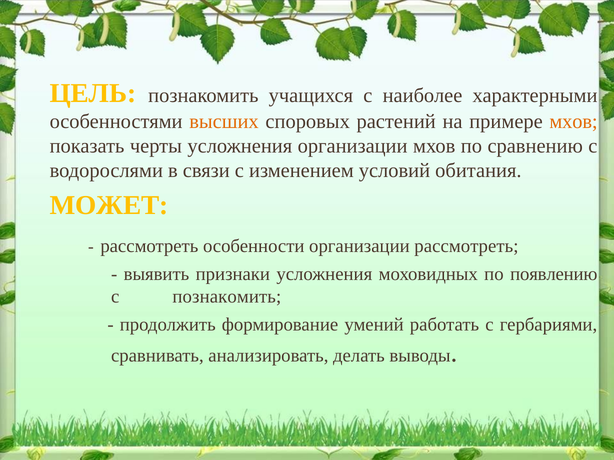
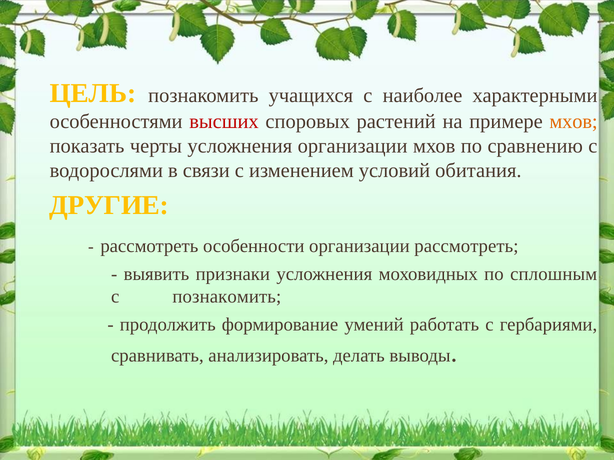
высших colour: orange -> red
МОЖЕТ: МОЖЕТ -> ДРУГИЕ
появлению: появлению -> сплошным
